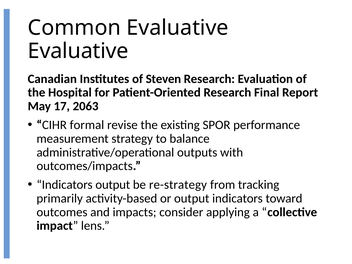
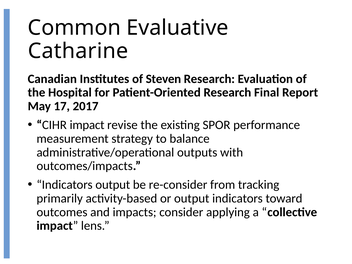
Evaluative at (78, 51): Evaluative -> Catharine
2063: 2063 -> 2017
CIHR formal: formal -> impact
re-strategy: re-strategy -> re-consider
